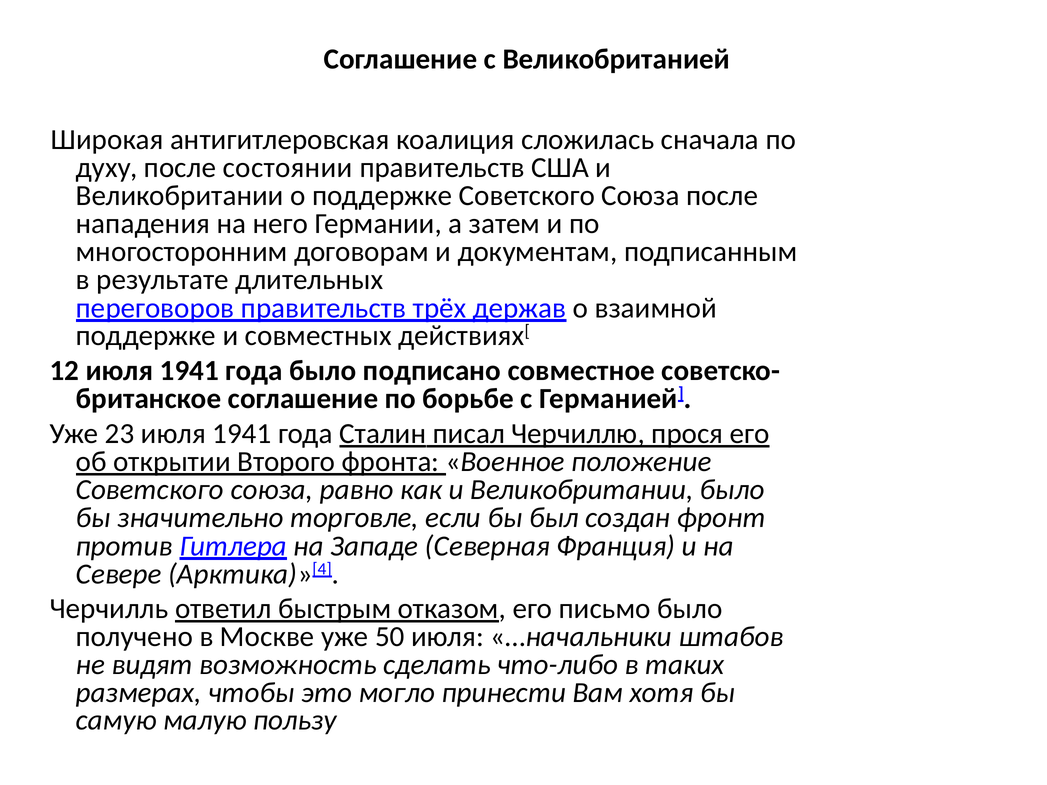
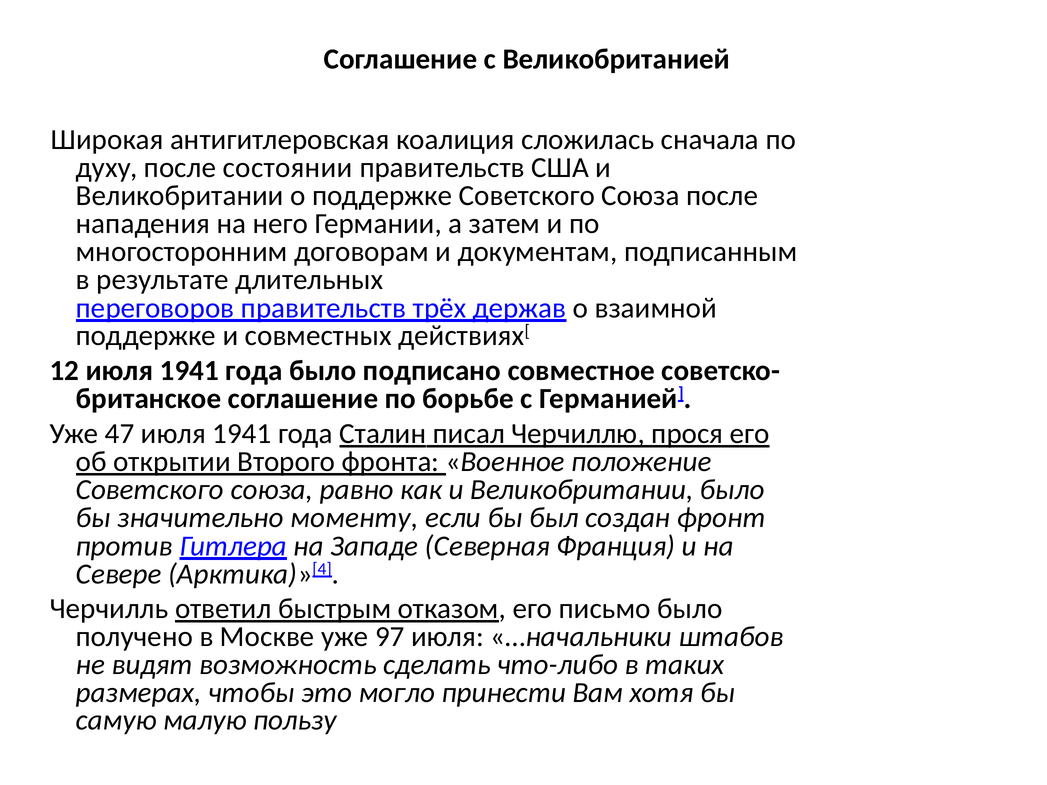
23: 23 -> 47
торговле: торговле -> моменту
50: 50 -> 97
